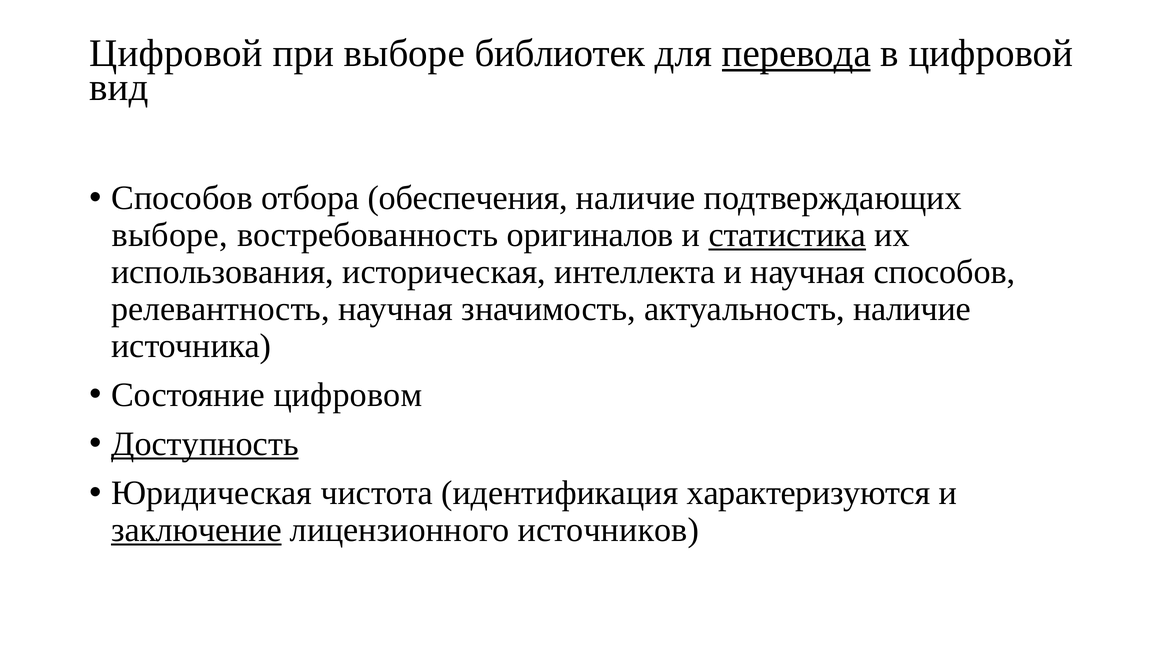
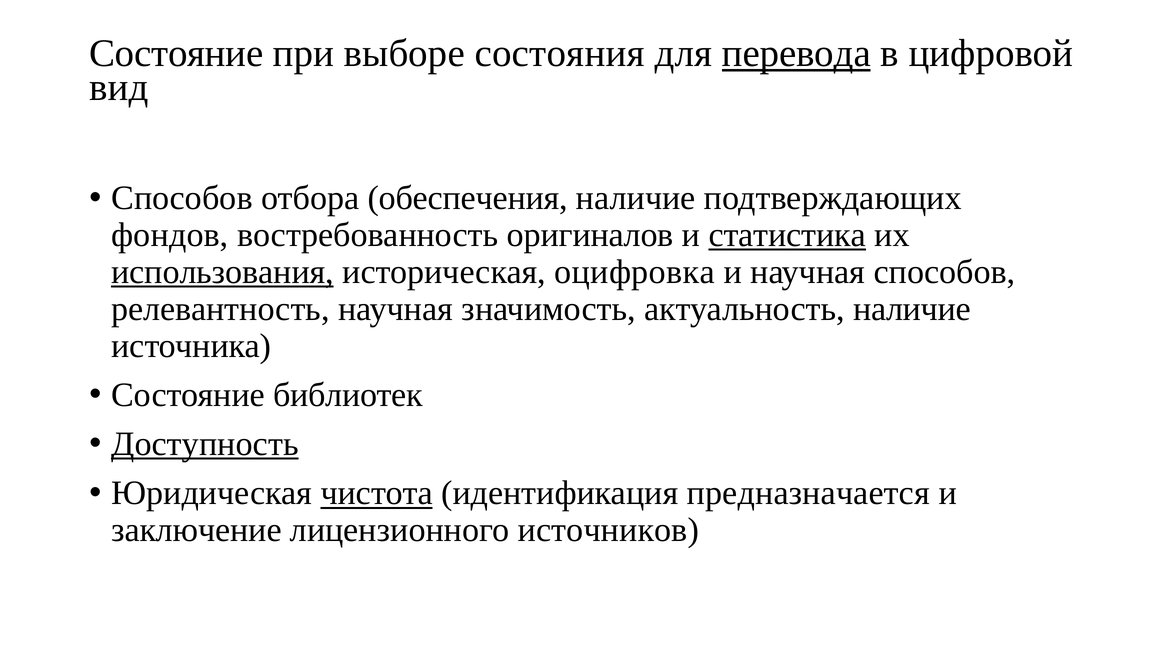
Цифровой at (176, 54): Цифровой -> Состояние
библиотек: библиотек -> состояния
выборе at (170, 235): выборе -> фондов
использования underline: none -> present
интеллекта: интеллекта -> оцифровка
цифровом: цифровом -> библиотек
чистота underline: none -> present
характеризуются: характеризуются -> предназначается
заключение underline: present -> none
